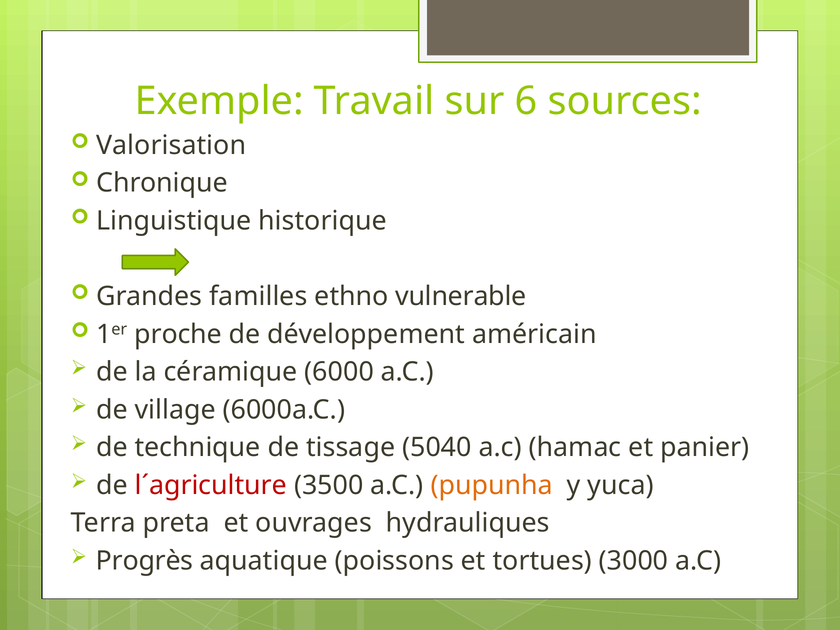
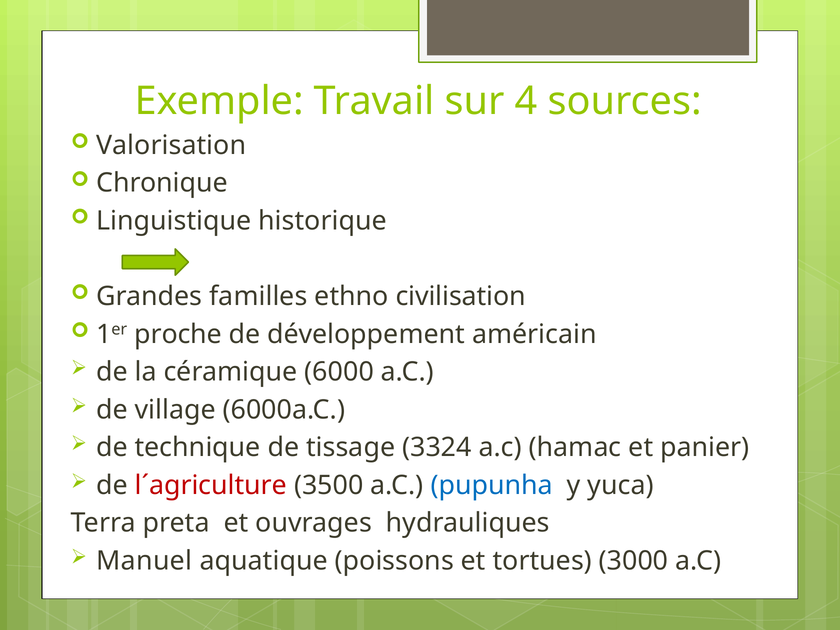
6: 6 -> 4
vulnerable: vulnerable -> civilisation
5040: 5040 -> 3324
pupunha colour: orange -> blue
Progrès: Progrès -> Manuel
